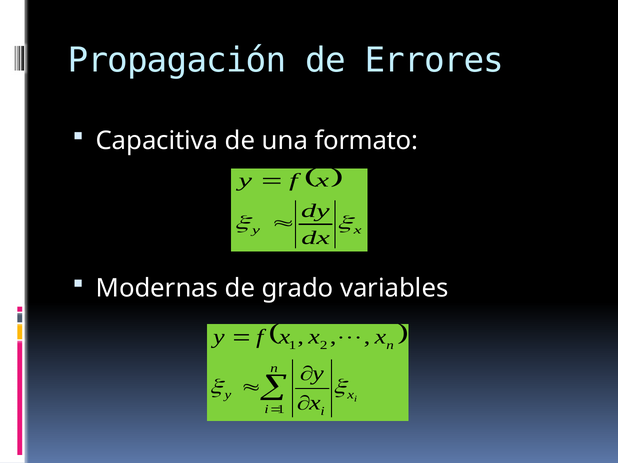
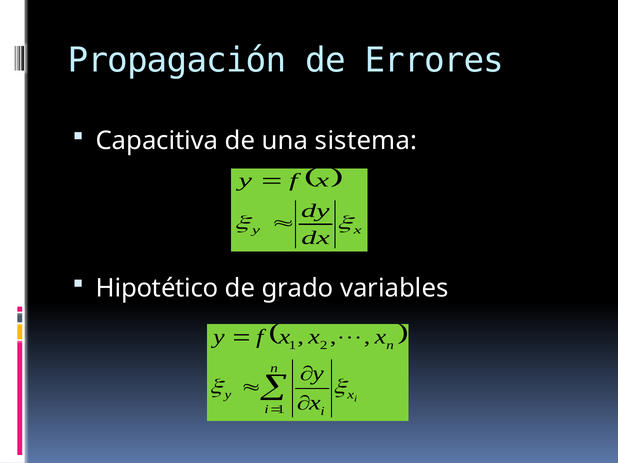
formato: formato -> sistema
Modernas: Modernas -> Hipotético
